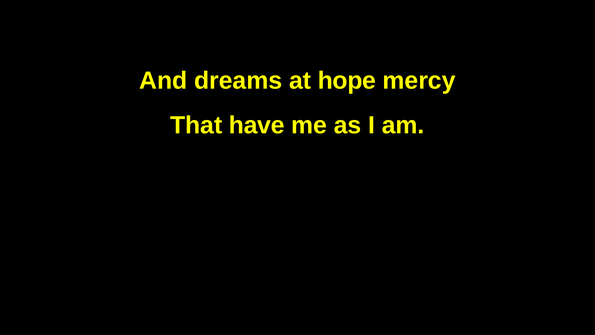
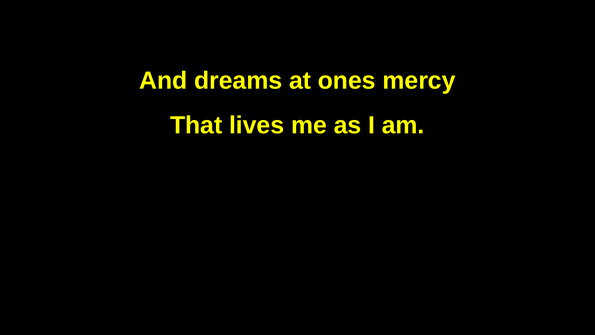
hope: hope -> ones
have: have -> lives
